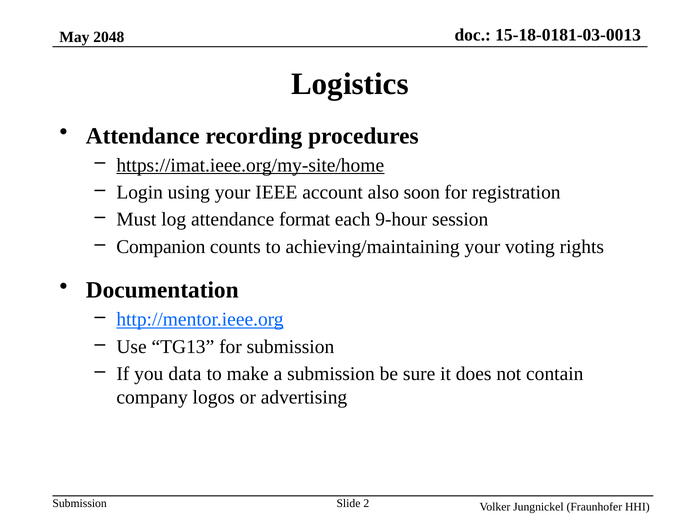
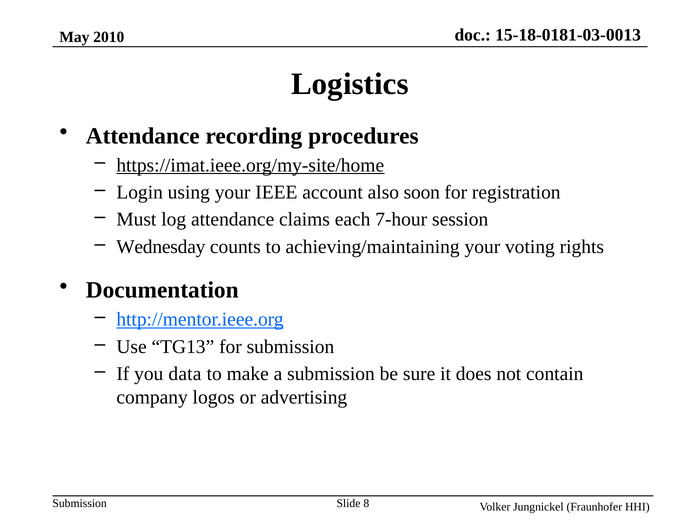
2048: 2048 -> 2010
format: format -> claims
9-hour: 9-hour -> 7-hour
Companion: Companion -> Wednesday
2: 2 -> 8
